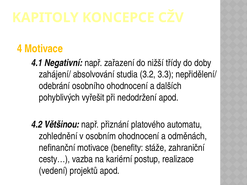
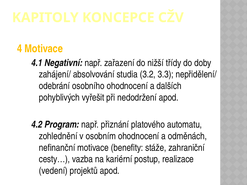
Většinou: Většinou -> Program
